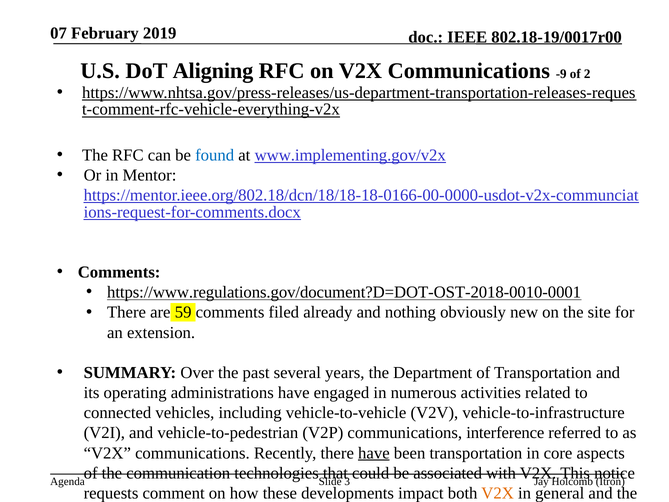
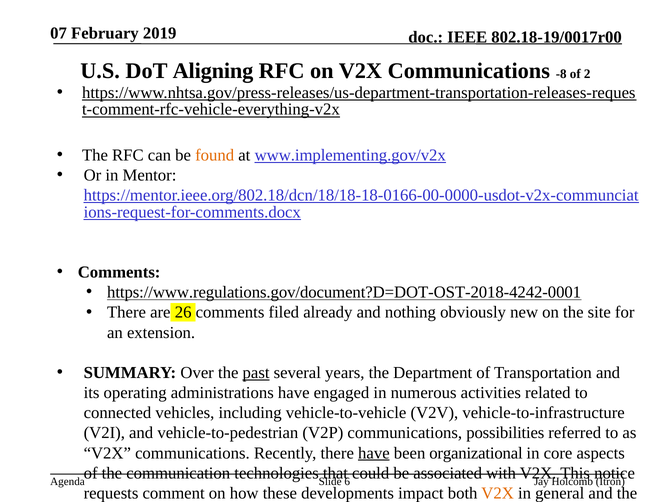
-9: -9 -> -8
found colour: blue -> orange
https://www.regulations.gov/document?D=DOT-OST-2018-0010-0001: https://www.regulations.gov/document?D=DOT-OST-2018-0010-0001 -> https://www.regulations.gov/document?D=DOT-OST-2018-4242-0001
59: 59 -> 26
past underline: none -> present
interference: interference -> possibilities
been transportation: transportation -> organizational
3: 3 -> 6
